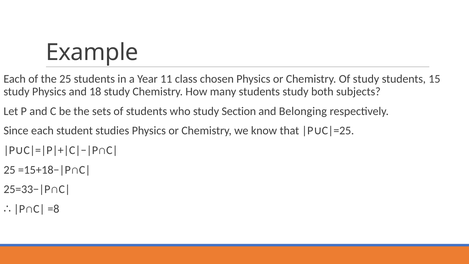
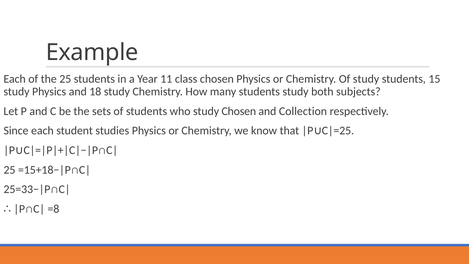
study Section: Section -> Chosen
Belonging: Belonging -> Collection
